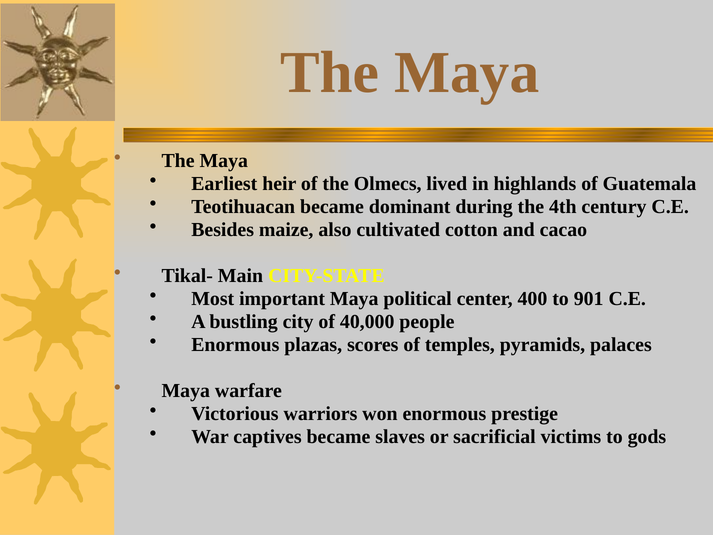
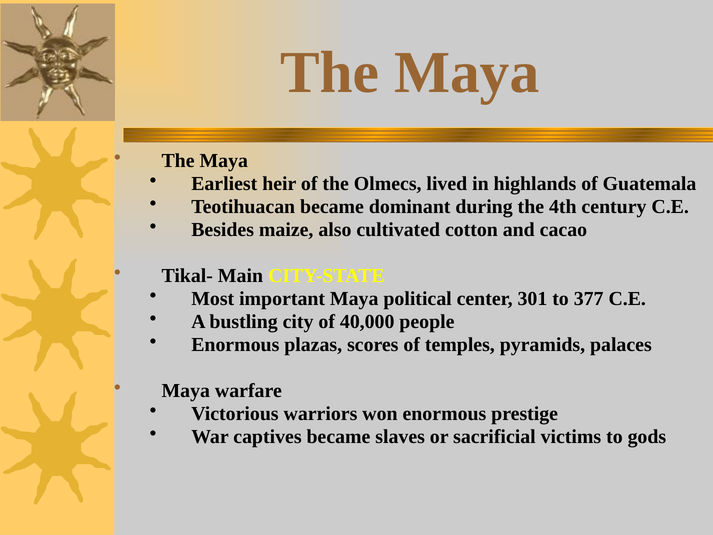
400: 400 -> 301
901: 901 -> 377
